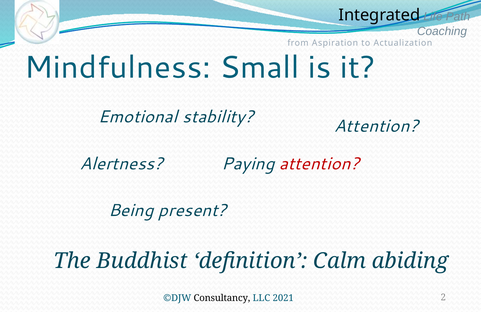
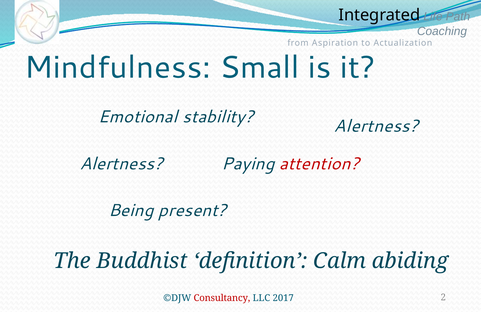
Attention at (376, 126): Attention -> Alertness
Consultancy colour: black -> red
2021: 2021 -> 2017
